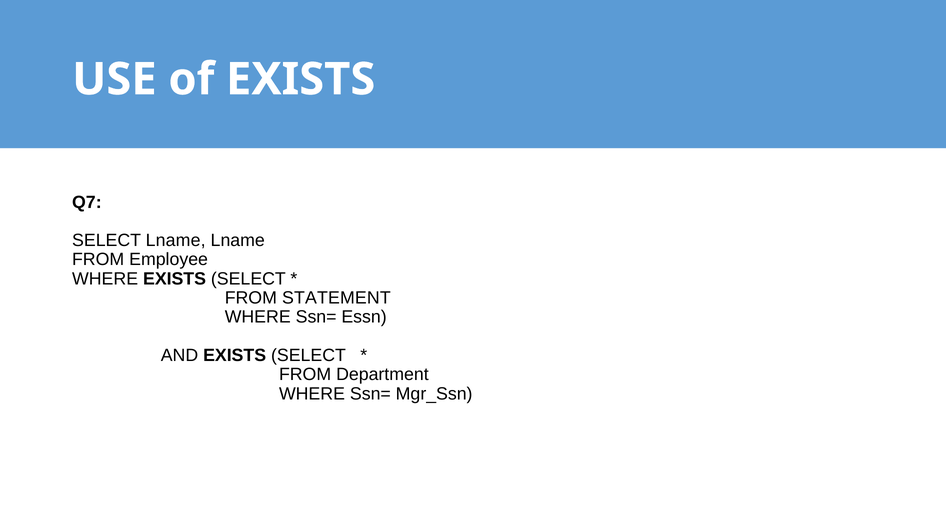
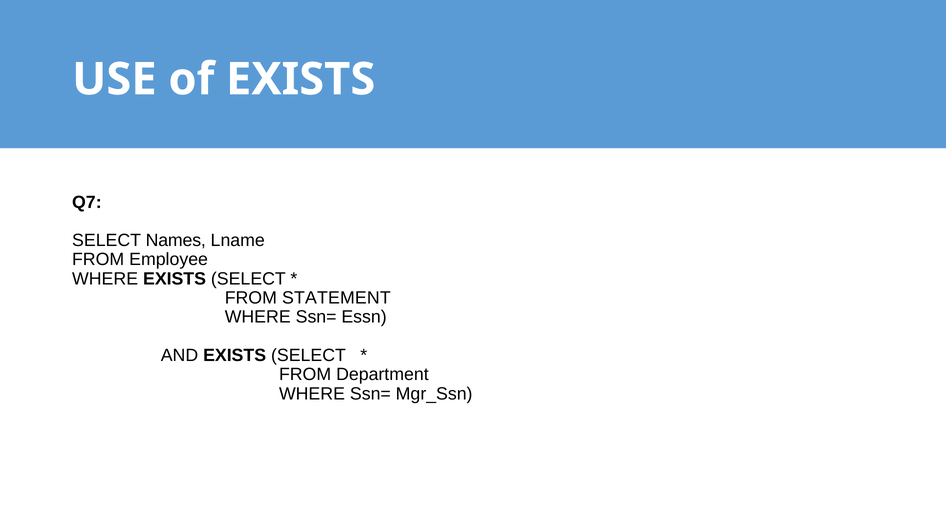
SELECT Lname: Lname -> Names
